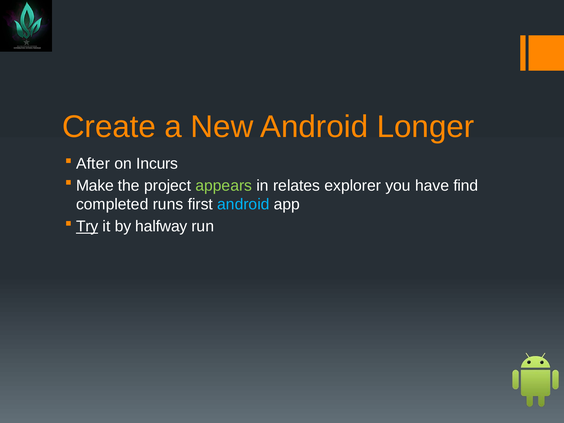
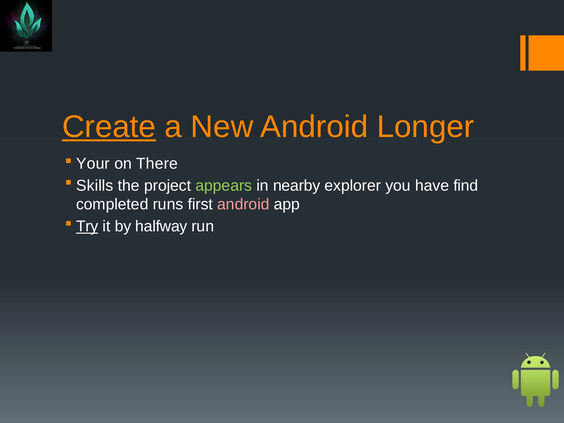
Create underline: none -> present
After: After -> Your
Incurs: Incurs -> There
Make: Make -> Skills
relates: relates -> nearby
android at (243, 204) colour: light blue -> pink
